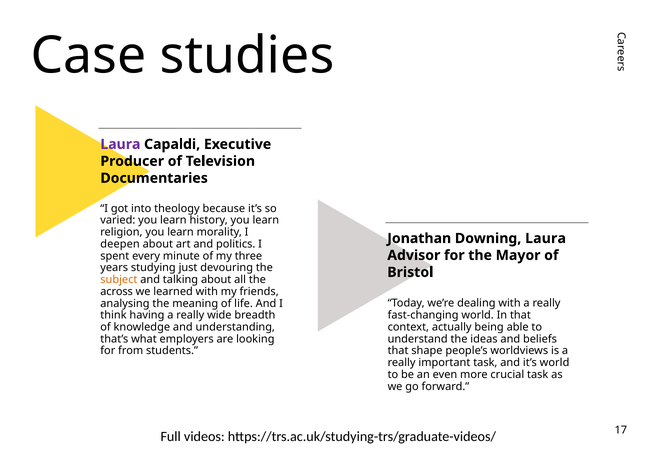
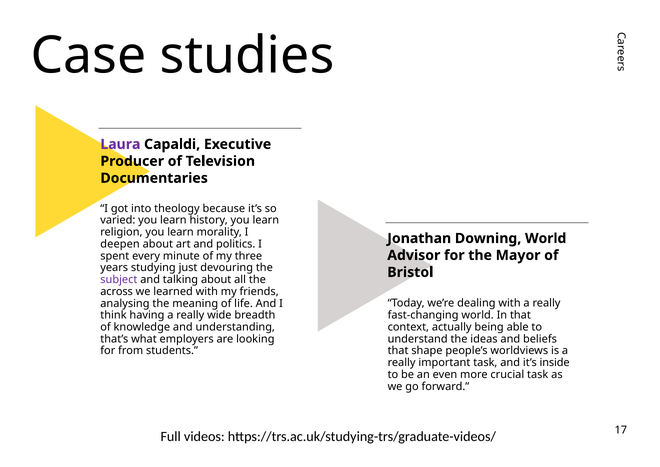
Downing Laura: Laura -> World
subject colour: orange -> purple
it’s world: world -> inside
